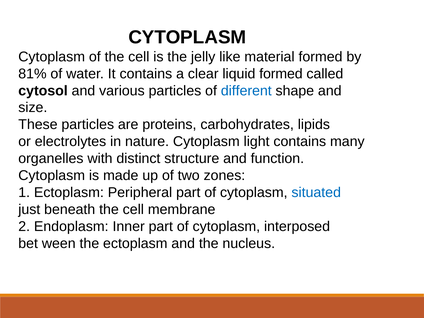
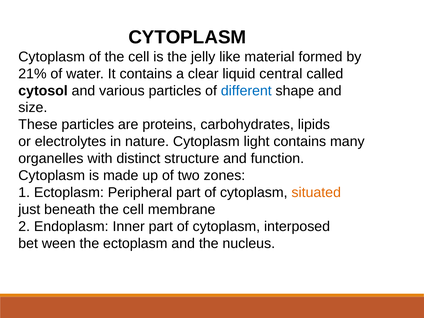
81%: 81% -> 21%
liquid formed: formed -> central
situated colour: blue -> orange
